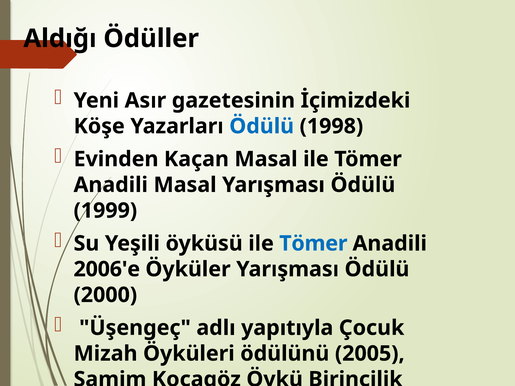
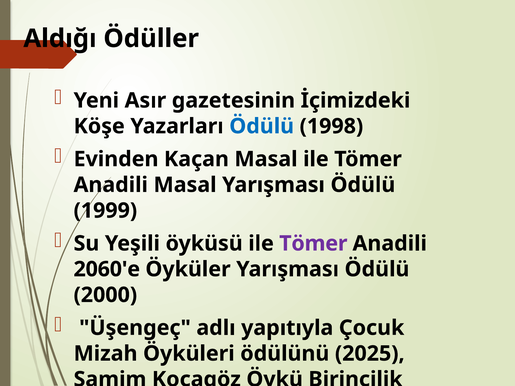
Tömer at (313, 244) colour: blue -> purple
2006'e: 2006'e -> 2060'e
2005: 2005 -> 2025
